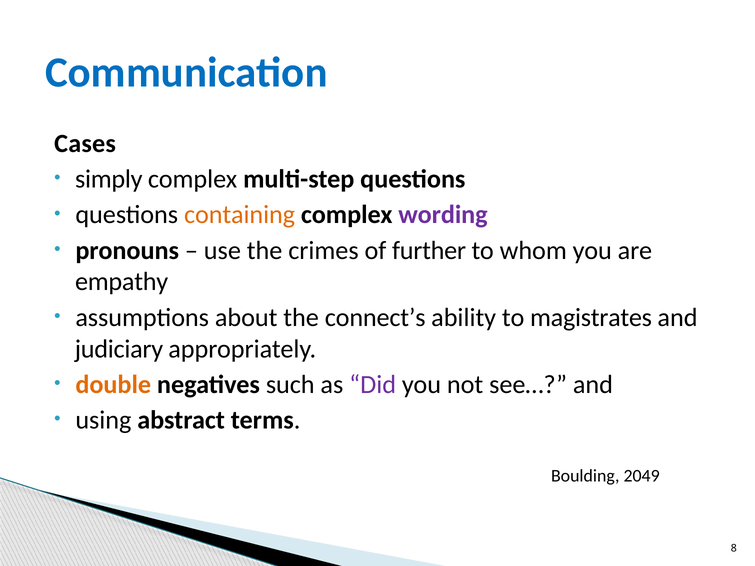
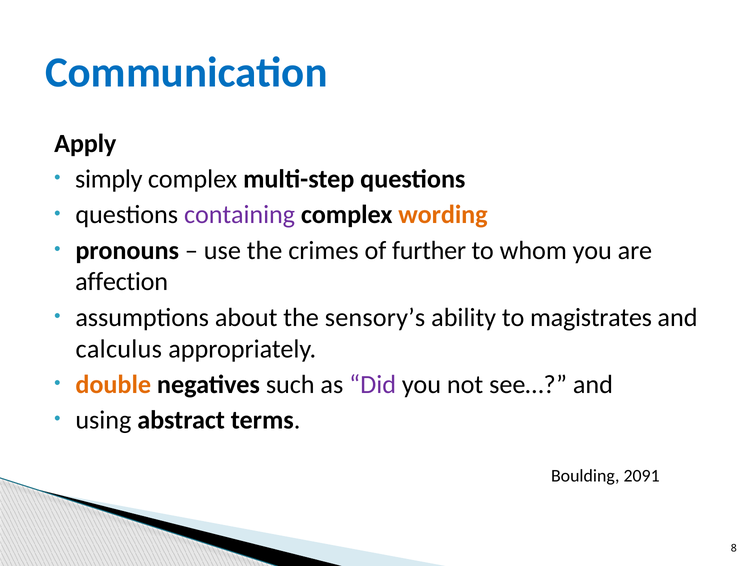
Cases: Cases -> Apply
containing colour: orange -> purple
wording colour: purple -> orange
empathy: empathy -> affection
connect’s: connect’s -> sensory’s
judiciary: judiciary -> calculus
2049: 2049 -> 2091
